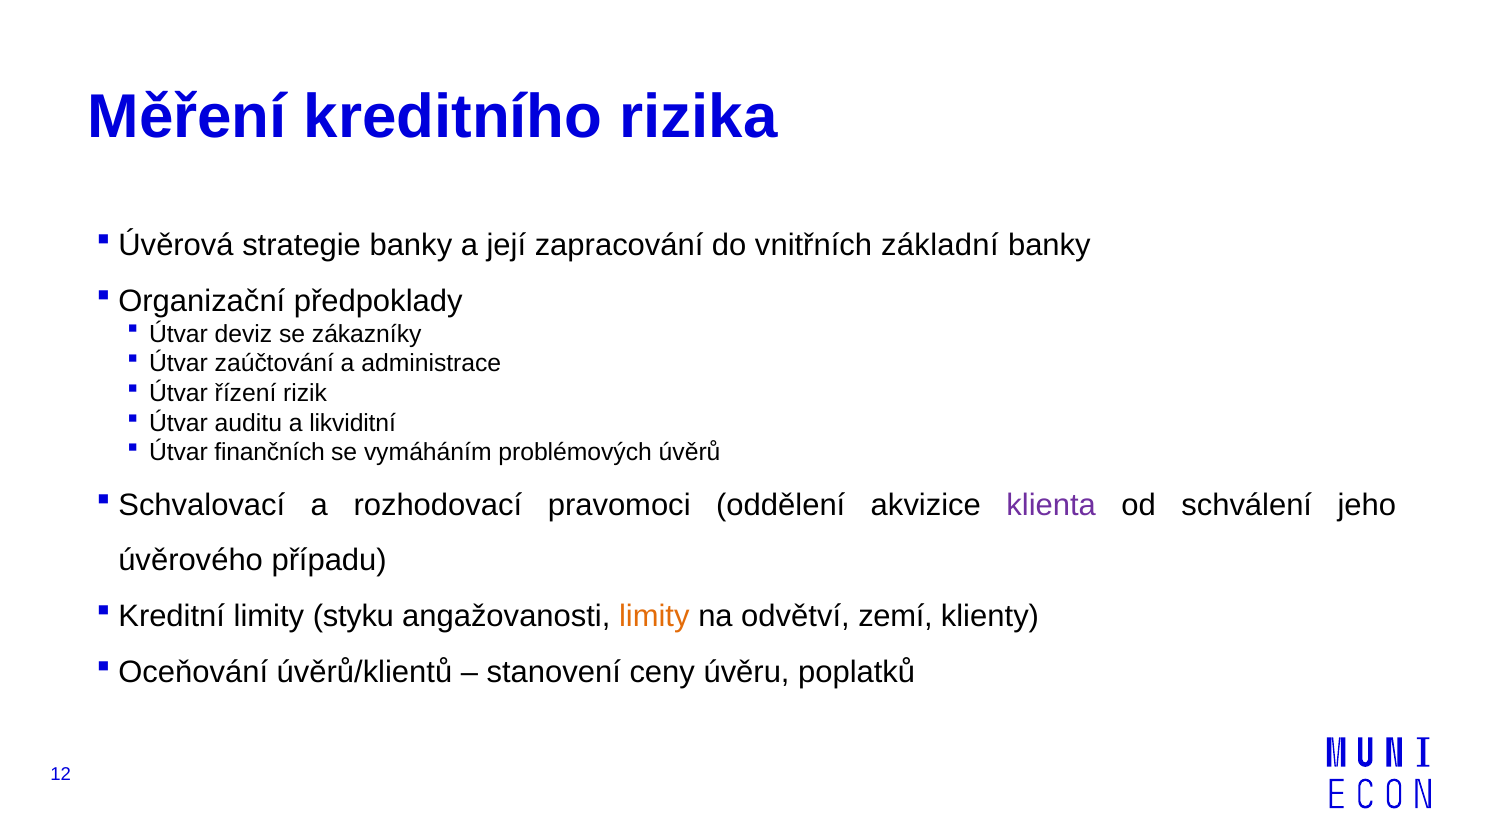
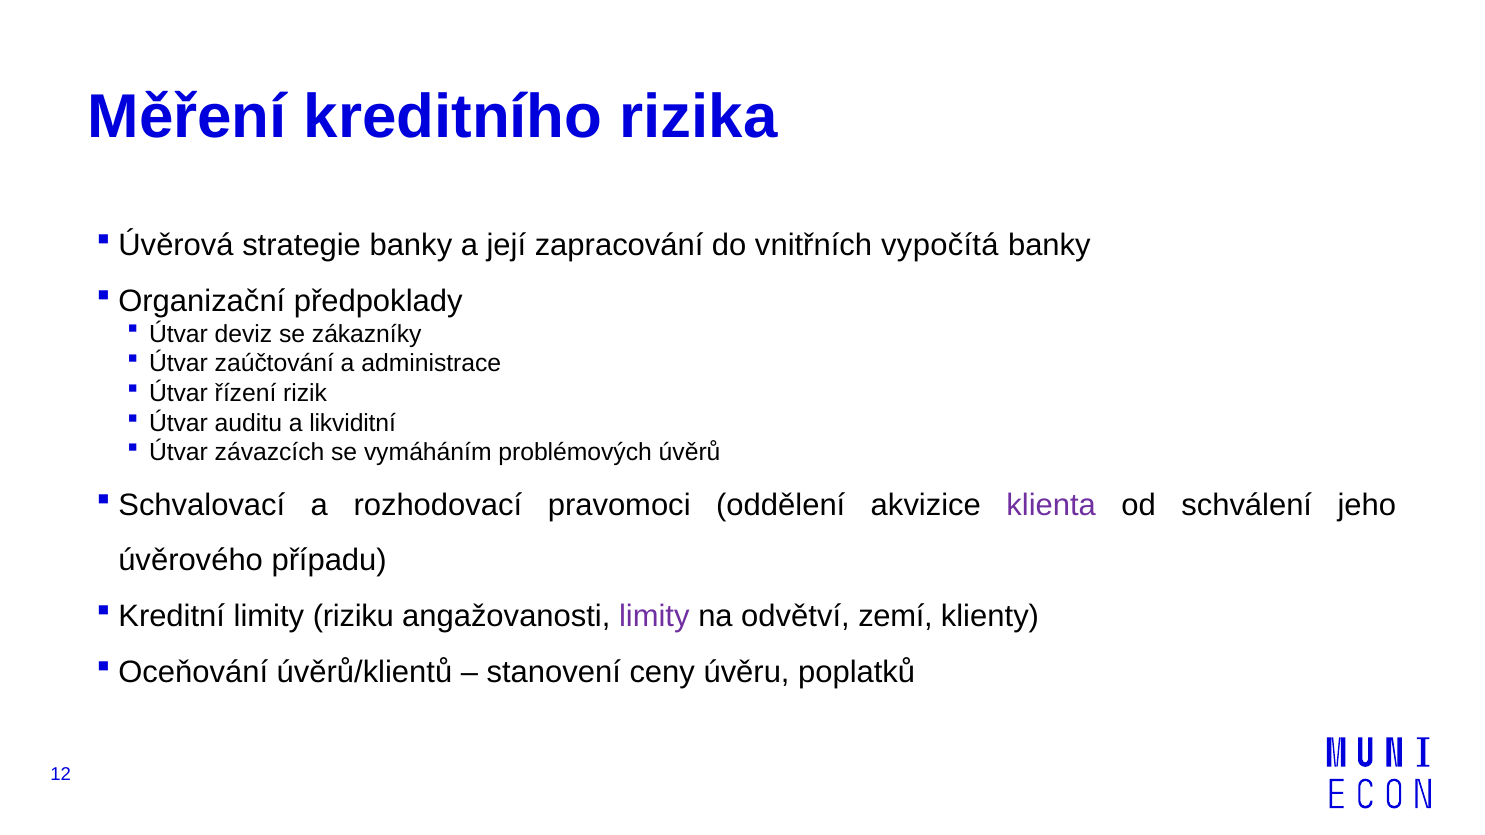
základní: základní -> vypočítá
finančních: finančních -> závazcích
styku: styku -> riziku
limity at (654, 617) colour: orange -> purple
